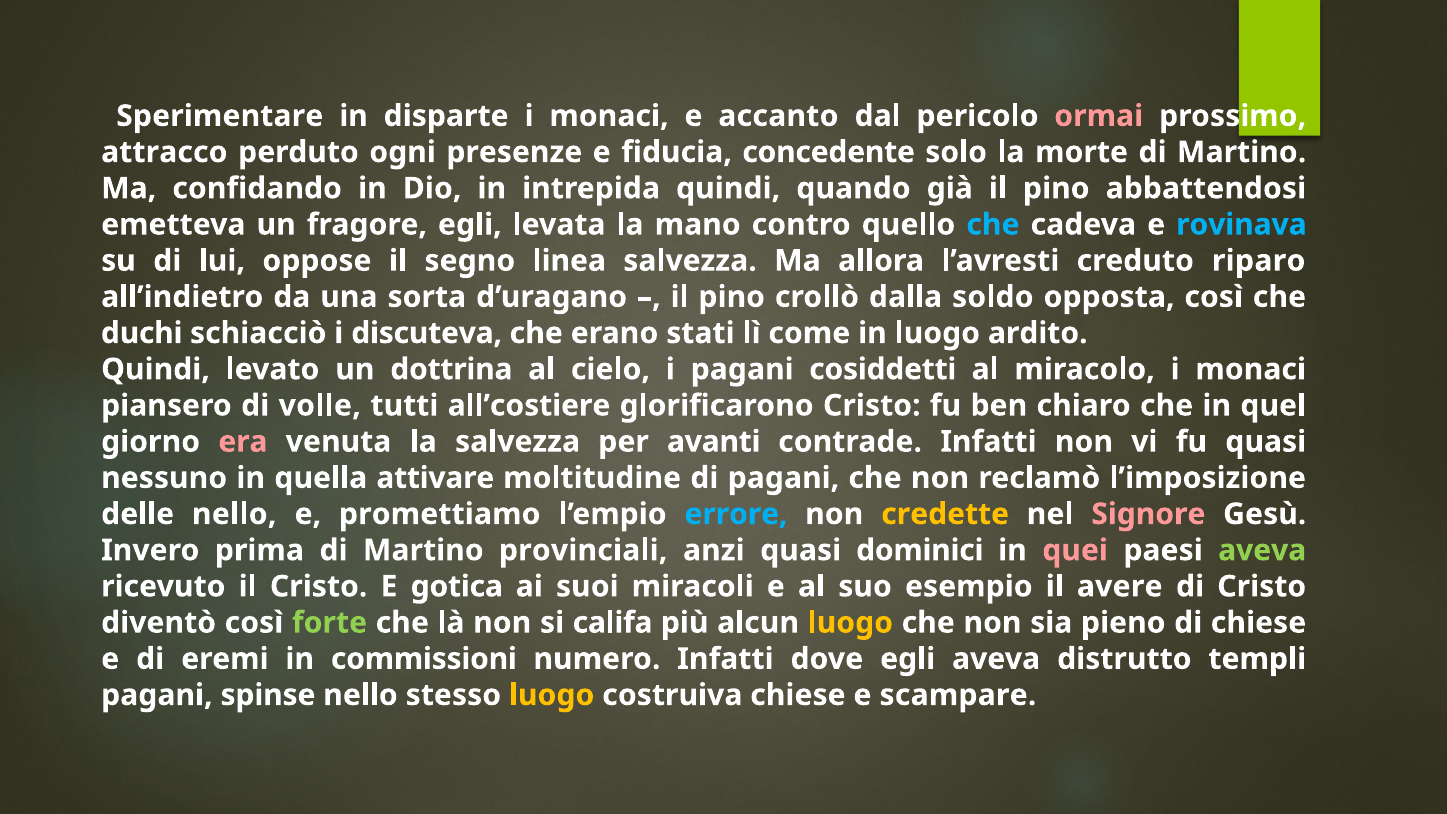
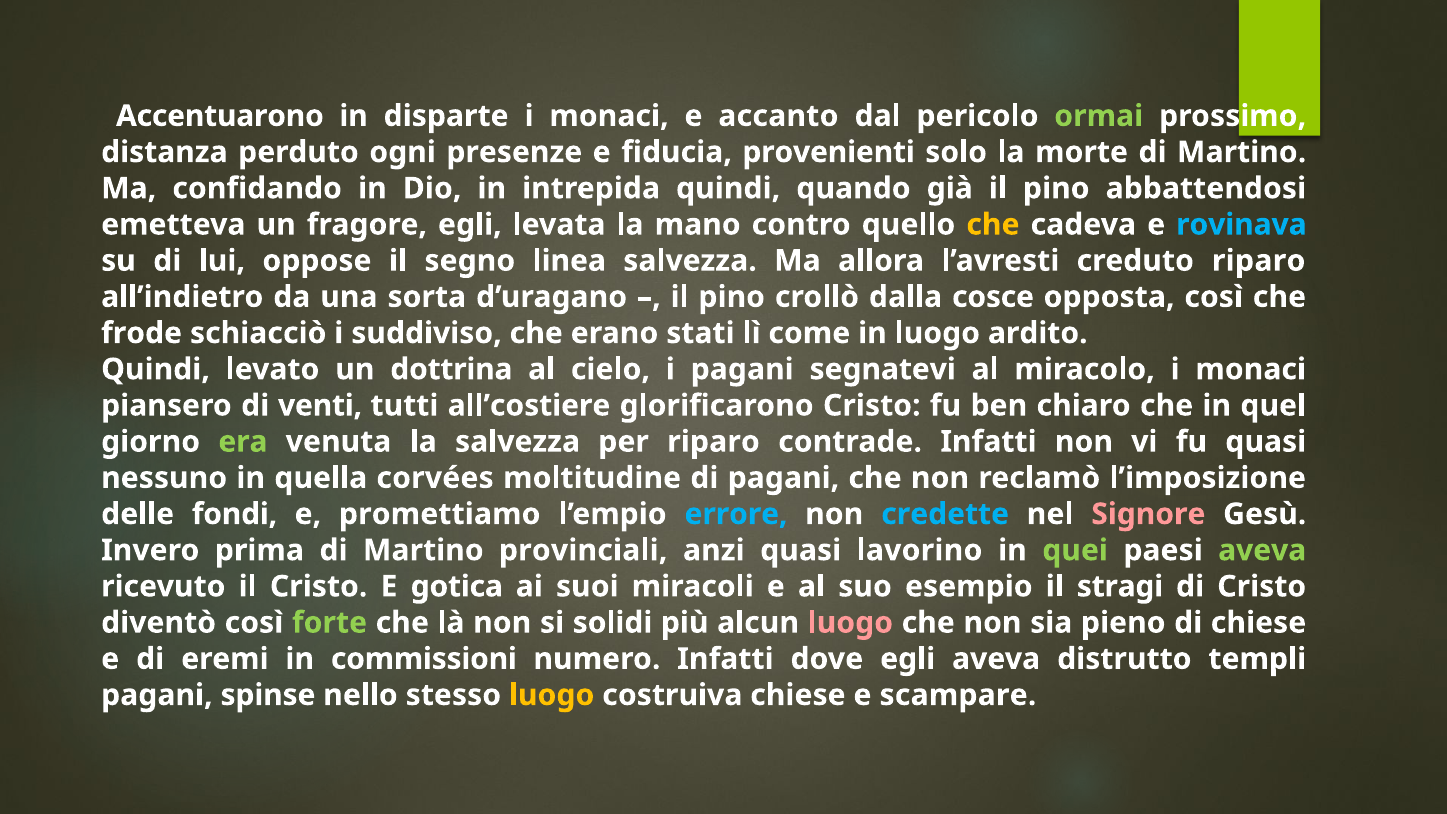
Sperimentare: Sperimentare -> Accentuarono
ormai colour: pink -> light green
attracco: attracco -> distanza
concedente: concedente -> provenienti
che at (993, 225) colour: light blue -> yellow
soldo: soldo -> cosce
duchi: duchi -> frode
discuteva: discuteva -> suddiviso
cosiddetti: cosiddetti -> segnatevi
volle: volle -> venti
era colour: pink -> light green
per avanti: avanti -> riparo
attivare: attivare -> corvées
delle nello: nello -> fondi
credette colour: yellow -> light blue
dominici: dominici -> lavorino
quei colour: pink -> light green
avere: avere -> stragi
califa: califa -> solidi
luogo at (850, 623) colour: yellow -> pink
